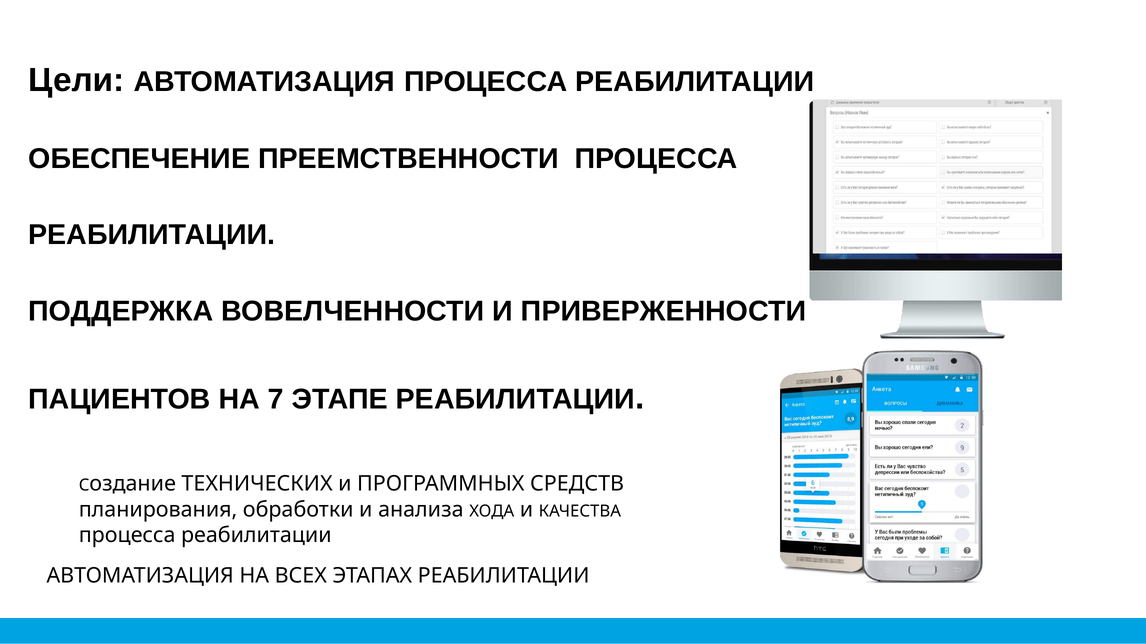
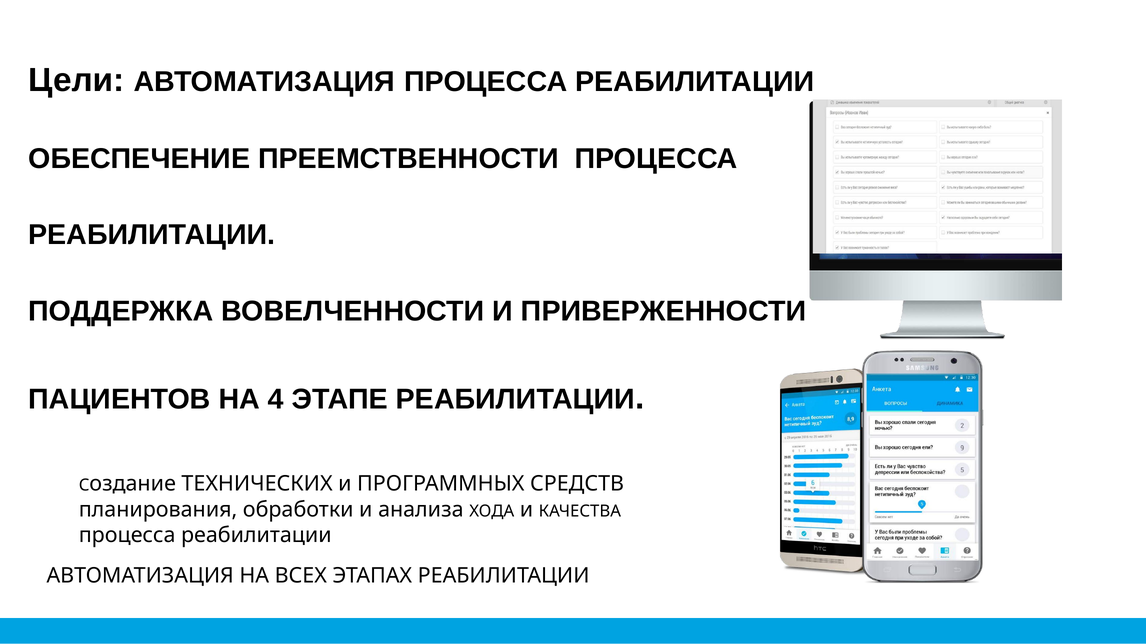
7: 7 -> 4
